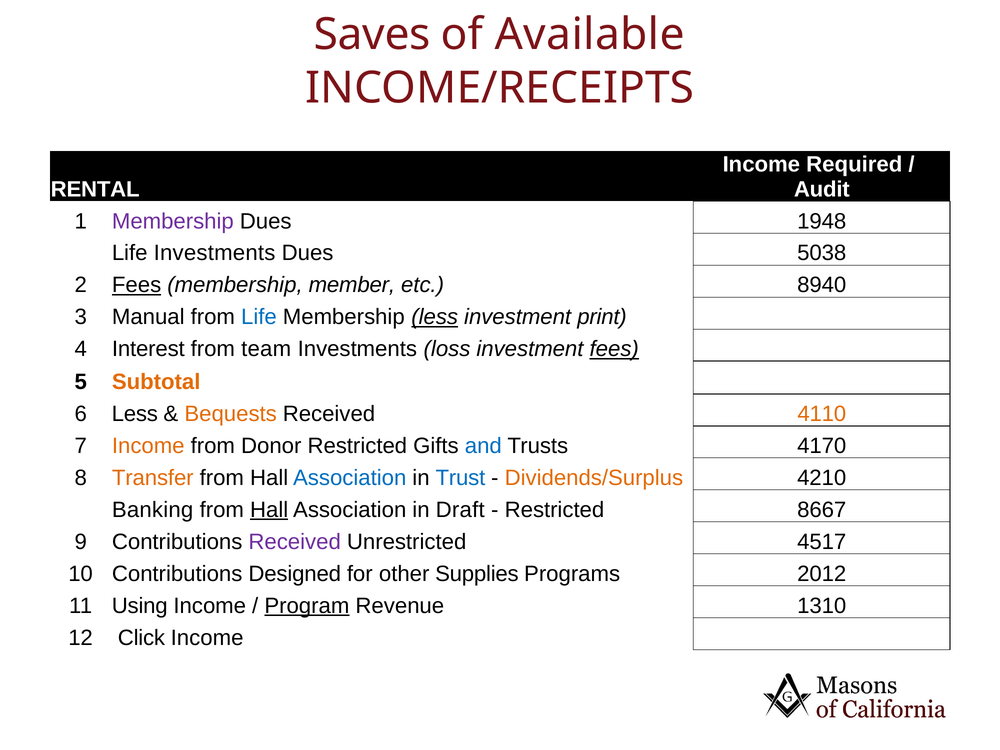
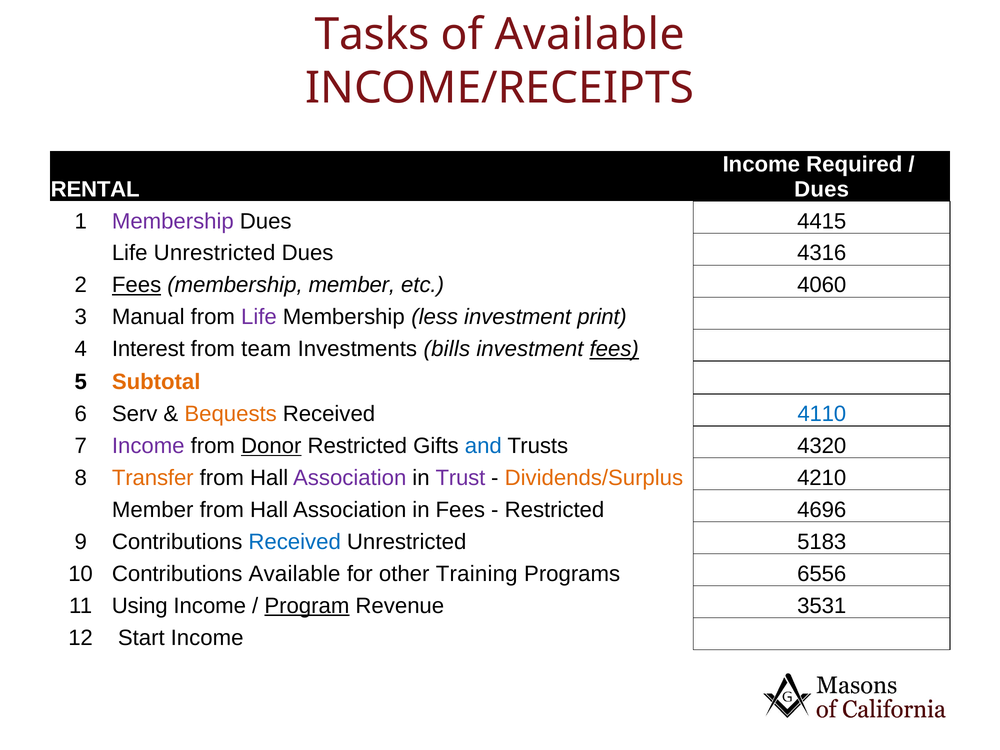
Saves: Saves -> Tasks
Audit at (822, 189): Audit -> Dues
1948: 1948 -> 4415
Life Investments: Investments -> Unrestricted
5038: 5038 -> 4316
8940: 8940 -> 4060
Life at (259, 317) colour: blue -> purple
less at (435, 317) underline: present -> none
loss: loss -> bills
6 Less: Less -> Serv
4110 colour: orange -> blue
Income at (148, 446) colour: orange -> purple
Donor underline: none -> present
4170: 4170 -> 4320
Association at (350, 478) colour: blue -> purple
Trust colour: blue -> purple
Banking at (153, 510): Banking -> Member
Hall at (269, 510) underline: present -> none
in Draft: Draft -> Fees
8667: 8667 -> 4696
Received at (295, 542) colour: purple -> blue
4517: 4517 -> 5183
Contributions Designed: Designed -> Available
Supplies: Supplies -> Training
2012: 2012 -> 6556
1310: 1310 -> 3531
Click: Click -> Start
